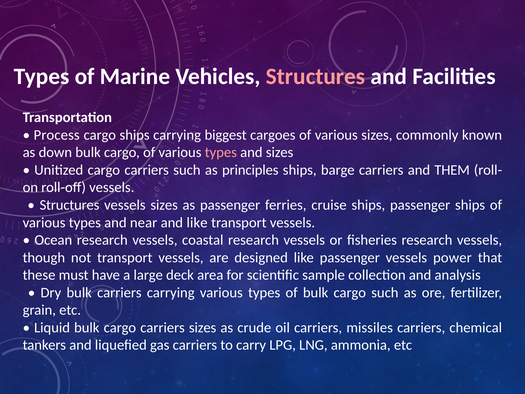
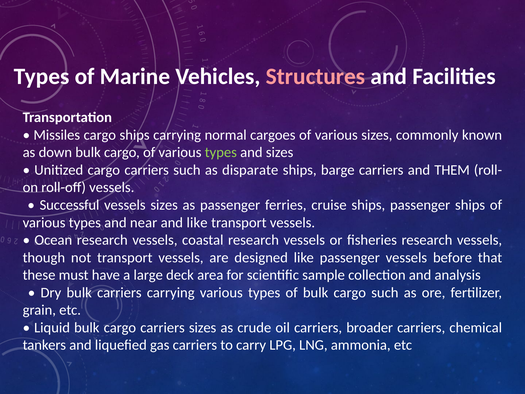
Process: Process -> Missiles
biggest: biggest -> normal
types at (221, 152) colour: pink -> light green
principles: principles -> disparate
Structures at (69, 205): Structures -> Successful
power: power -> before
missiles: missiles -> broader
